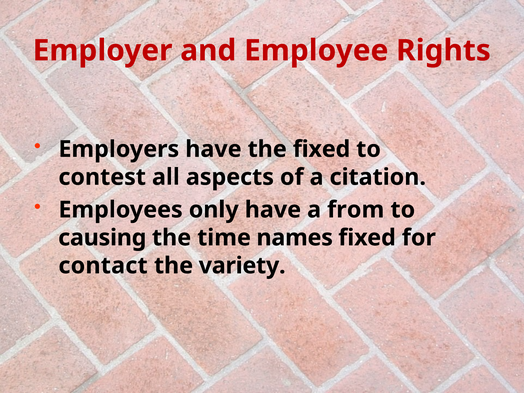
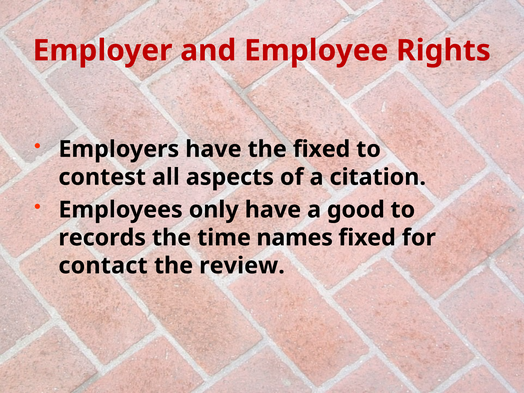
from: from -> good
causing: causing -> records
variety: variety -> review
